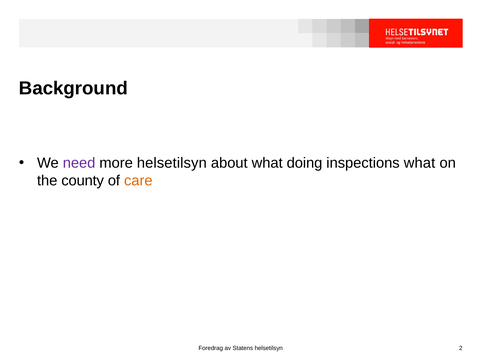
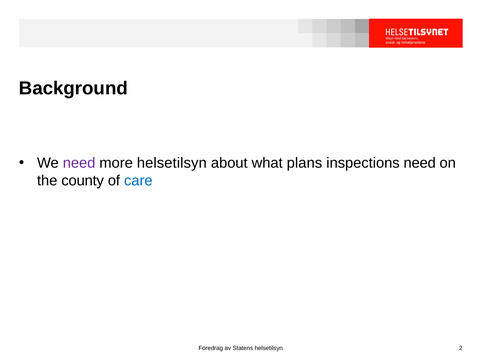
doing: doing -> plans
inspections what: what -> need
care colour: orange -> blue
